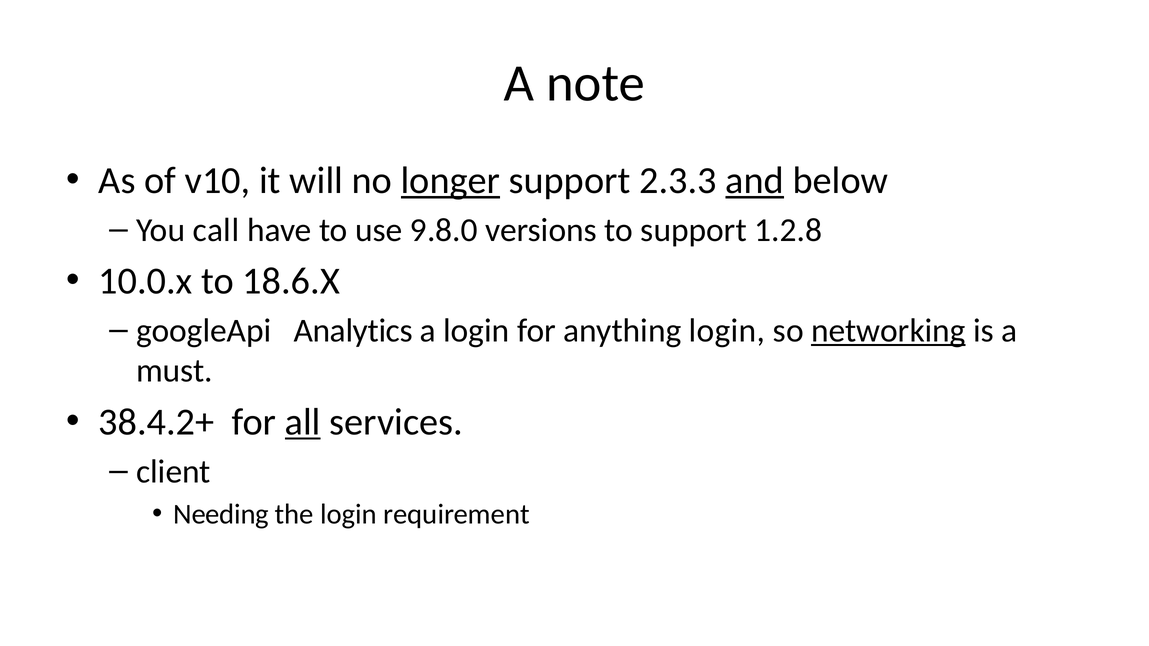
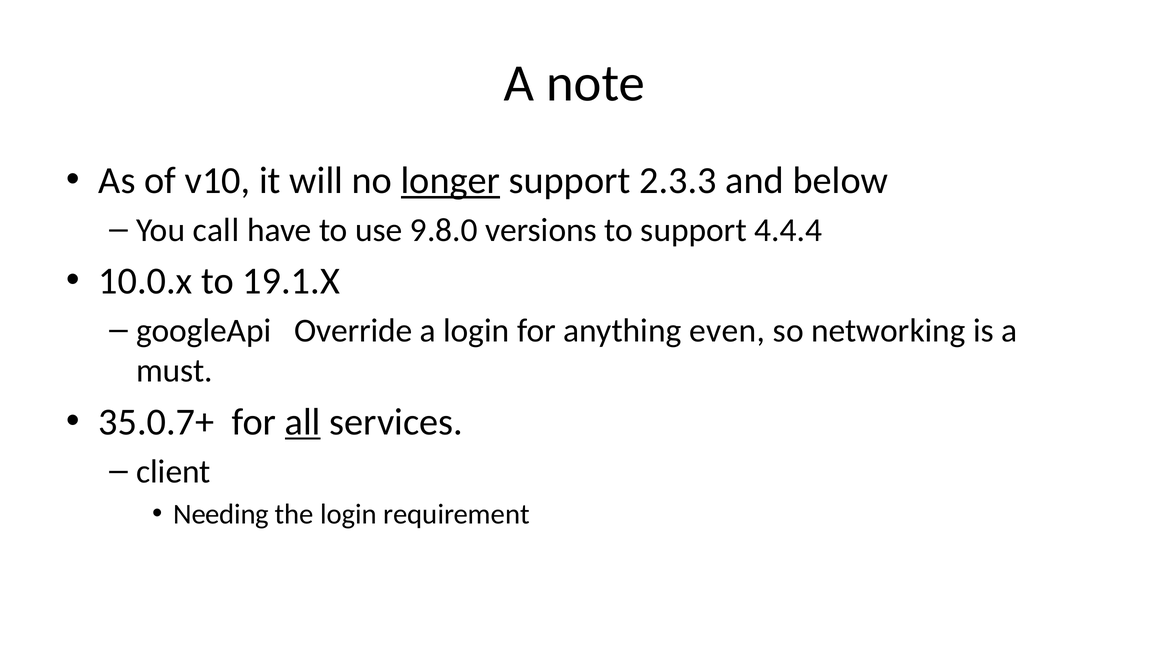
and underline: present -> none
1.2.8: 1.2.8 -> 4.4.4
18.6.X: 18.6.X -> 19.1.X
Analytics: Analytics -> Override
anything login: login -> even
networking underline: present -> none
38.4.2+: 38.4.2+ -> 35.0.7+
